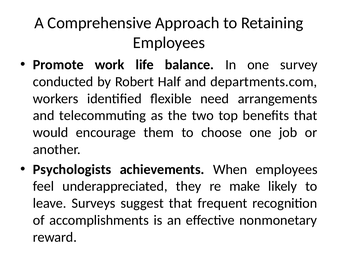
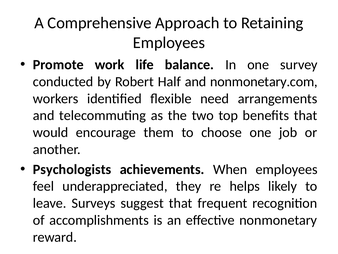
departments.com: departments.com -> nonmonetary.com
make: make -> helps
